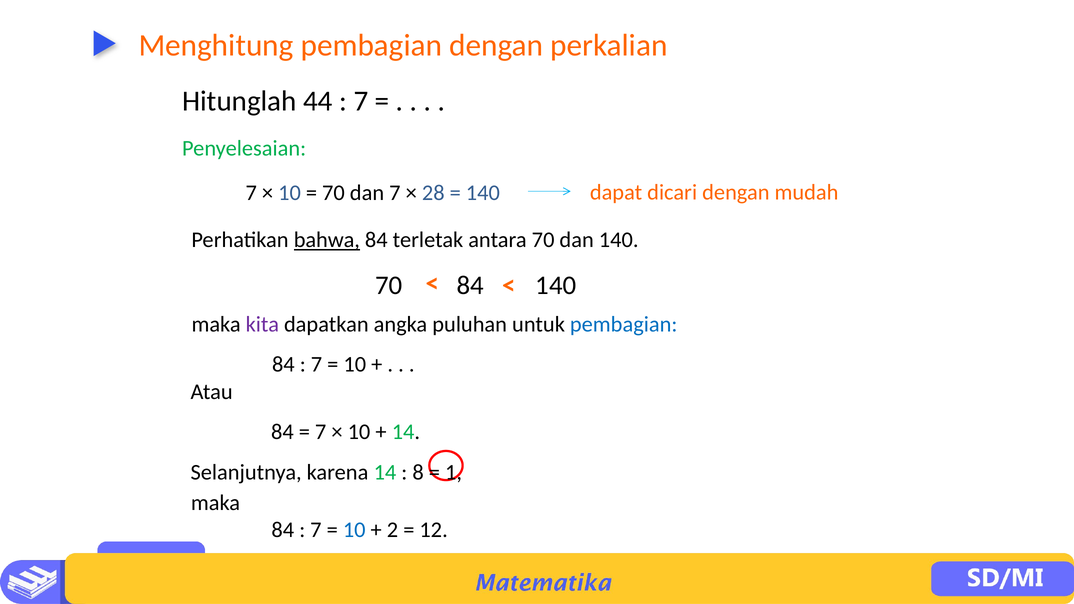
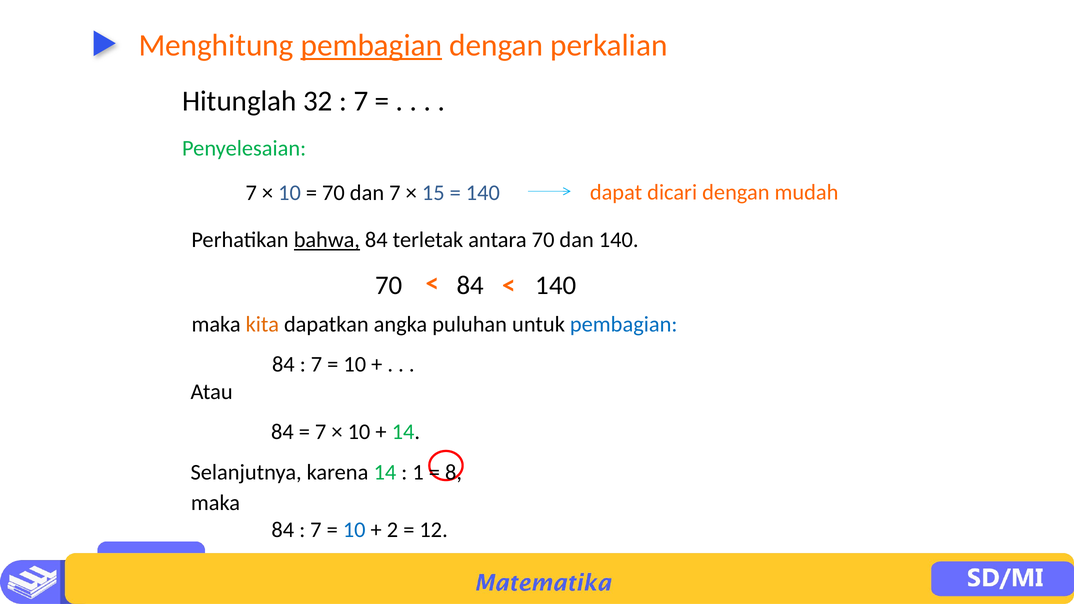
pembagian at (371, 46) underline: none -> present
44: 44 -> 32
28: 28 -> 15
kita colour: purple -> orange
8: 8 -> 1
1: 1 -> 8
